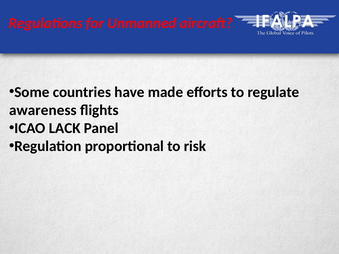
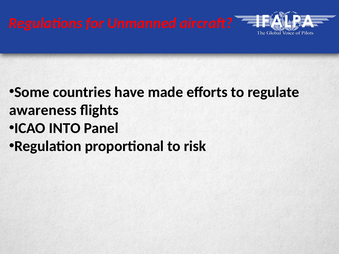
LACK: LACK -> INTO
